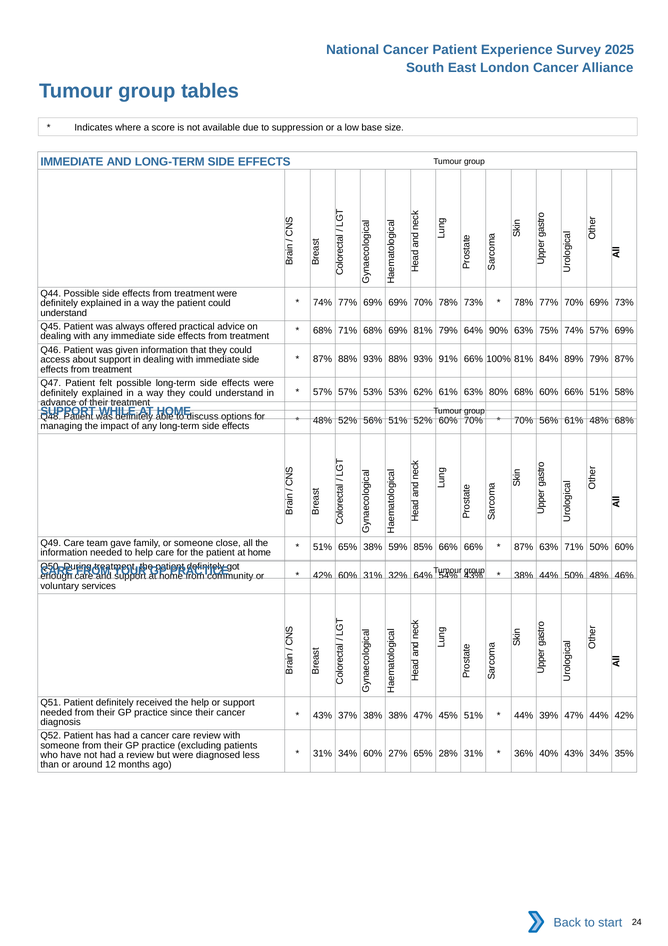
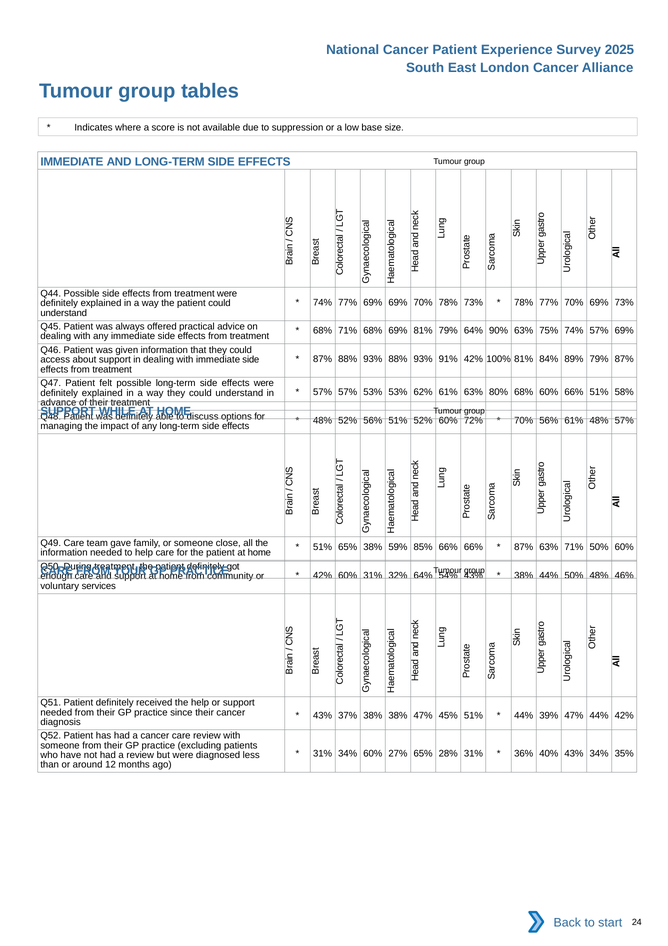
91% 66%: 66% -> 42%
60% 70%: 70% -> 72%
48% 68%: 68% -> 57%
